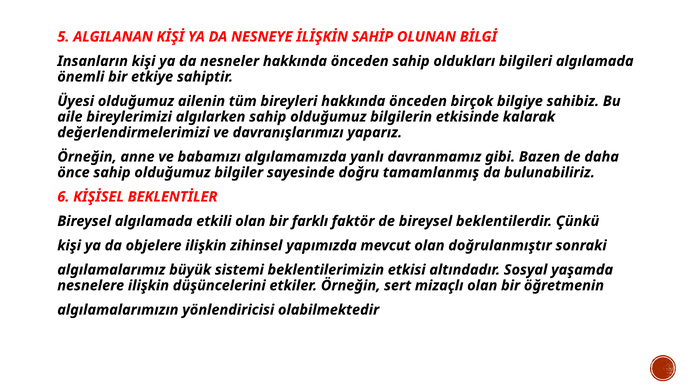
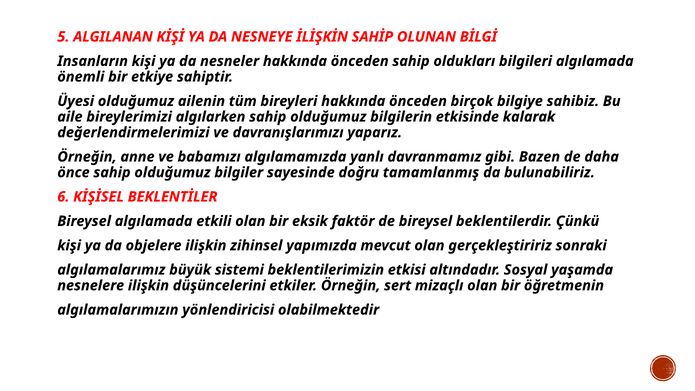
farklı: farklı -> eksik
doğrulanmıştır: doğrulanmıştır -> gerçekleştiririz
